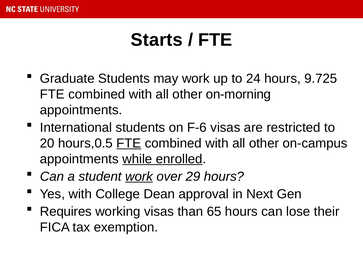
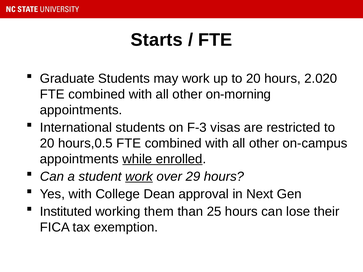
up to 24: 24 -> 20
9.725: 9.725 -> 2.020
F-6: F-6 -> F-3
FTE at (129, 143) underline: present -> none
Requires: Requires -> Instituted
working visas: visas -> them
65: 65 -> 25
